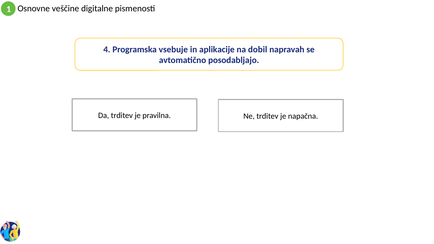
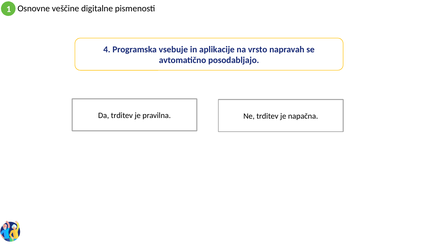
dobil: dobil -> vrsto
